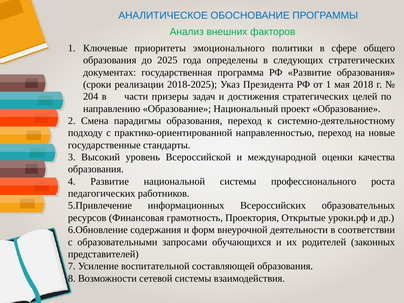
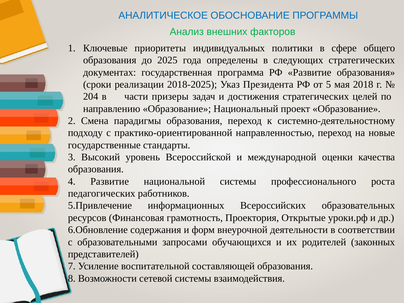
эмоционального: эмоционального -> индивидуальных
от 1: 1 -> 5
